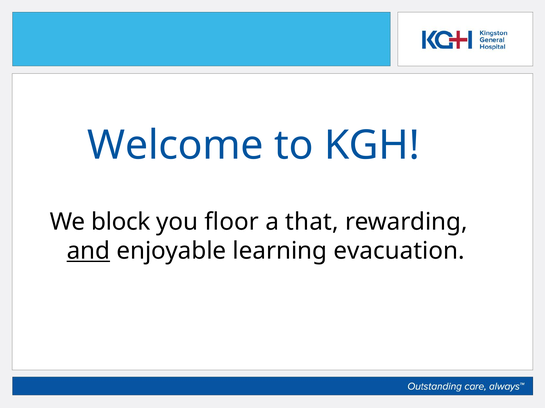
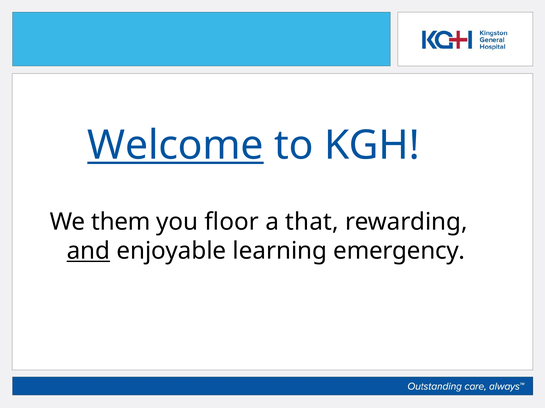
Welcome underline: none -> present
block: block -> them
evacuation: evacuation -> emergency
